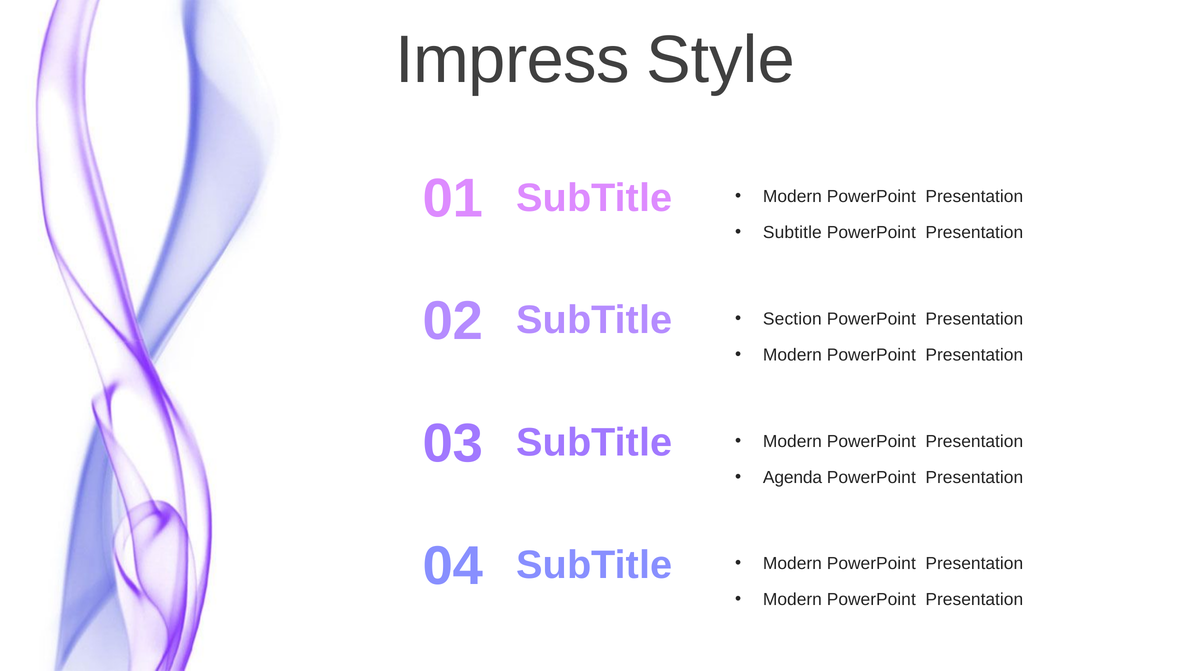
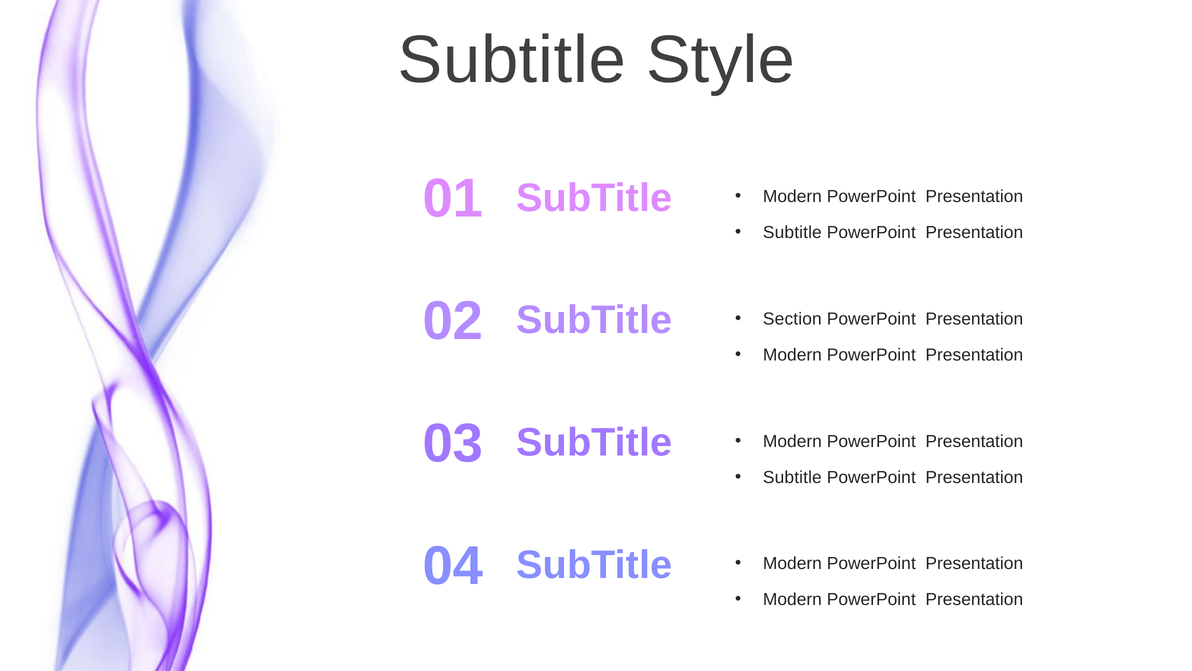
Impress at (512, 60): Impress -> Subtitle
Agenda at (793, 477): Agenda -> Subtitle
